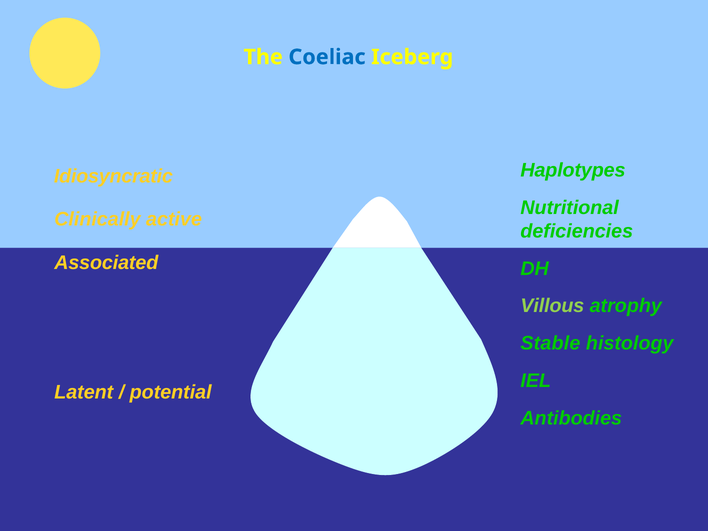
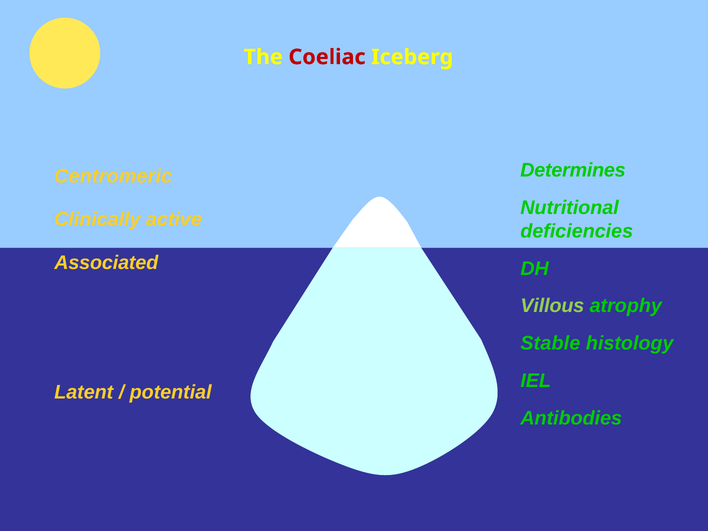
Coeliac colour: blue -> red
Haplotypes: Haplotypes -> Determines
Idiosyncratic: Idiosyncratic -> Centromeric
